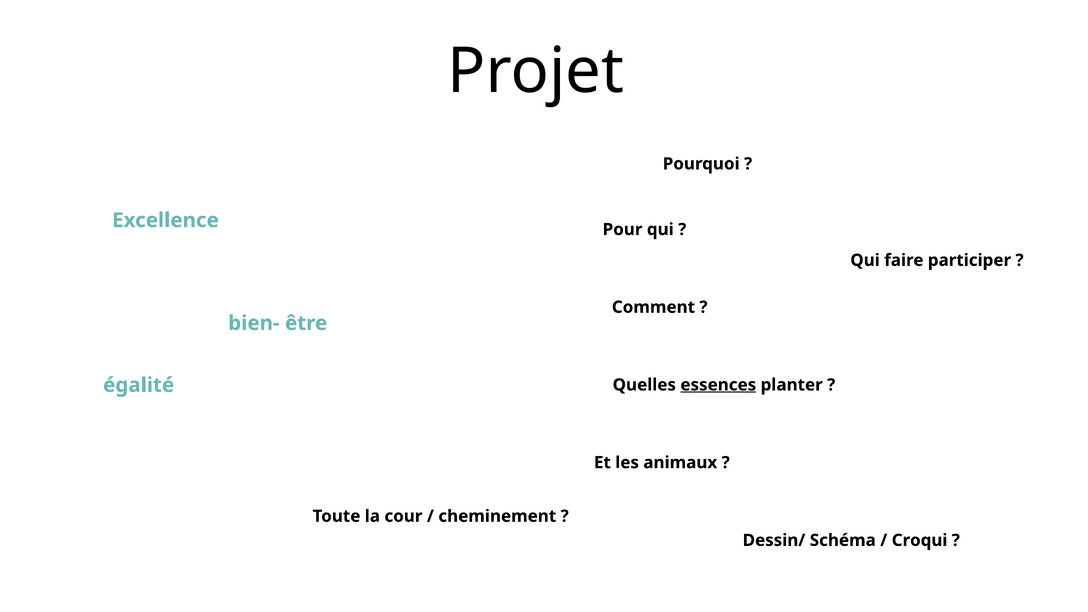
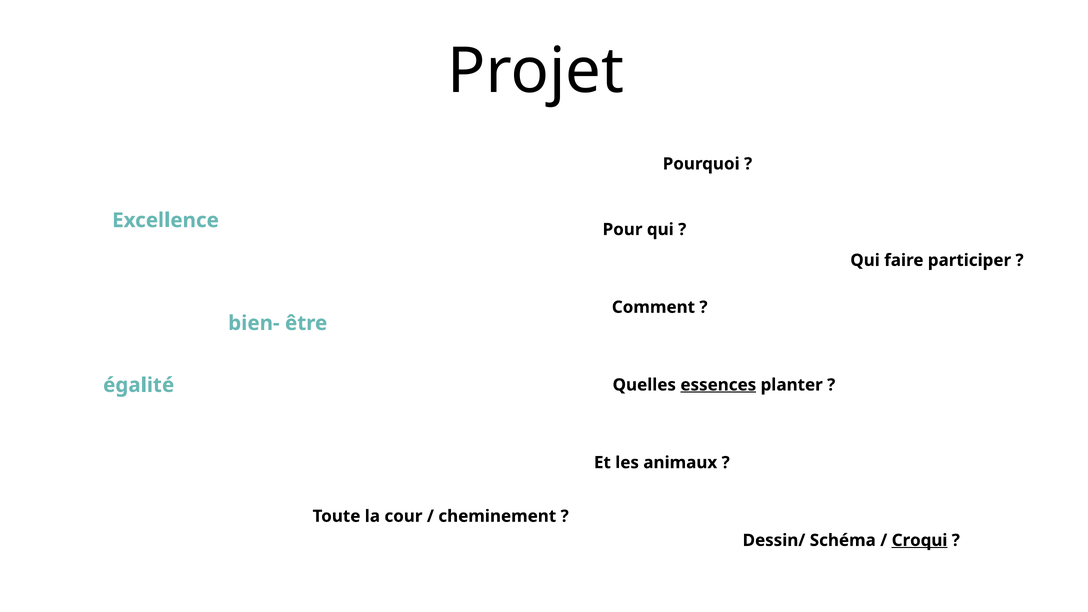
Croqui underline: none -> present
